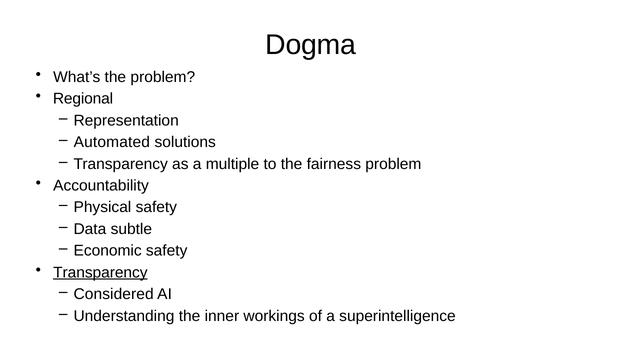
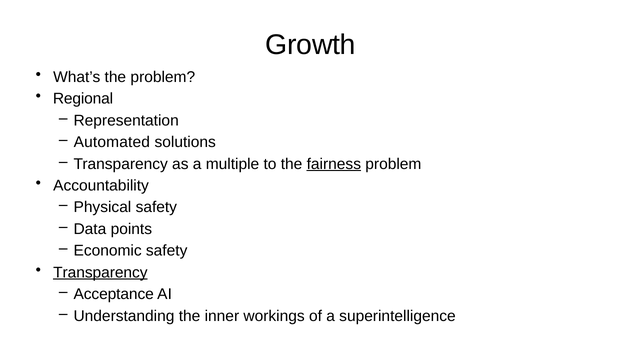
Dogma: Dogma -> Growth
fairness underline: none -> present
subtle: subtle -> points
Considered: Considered -> Acceptance
